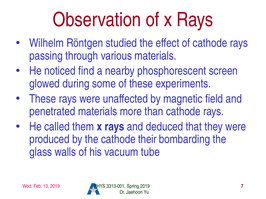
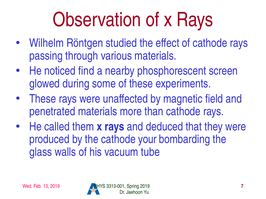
their: their -> your
